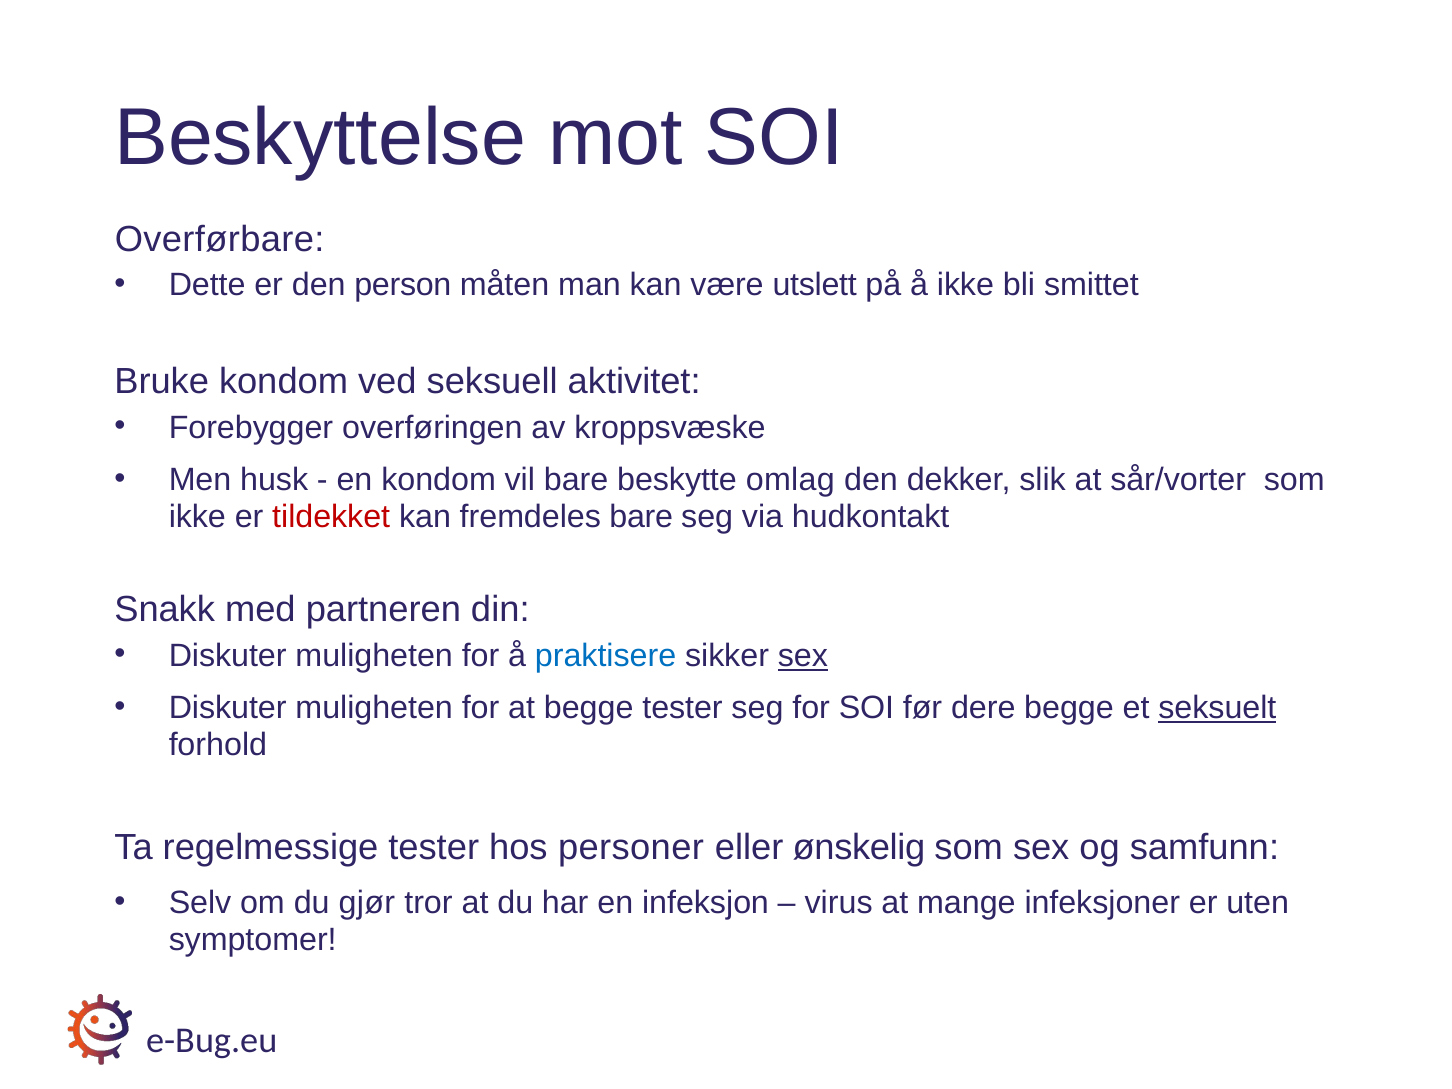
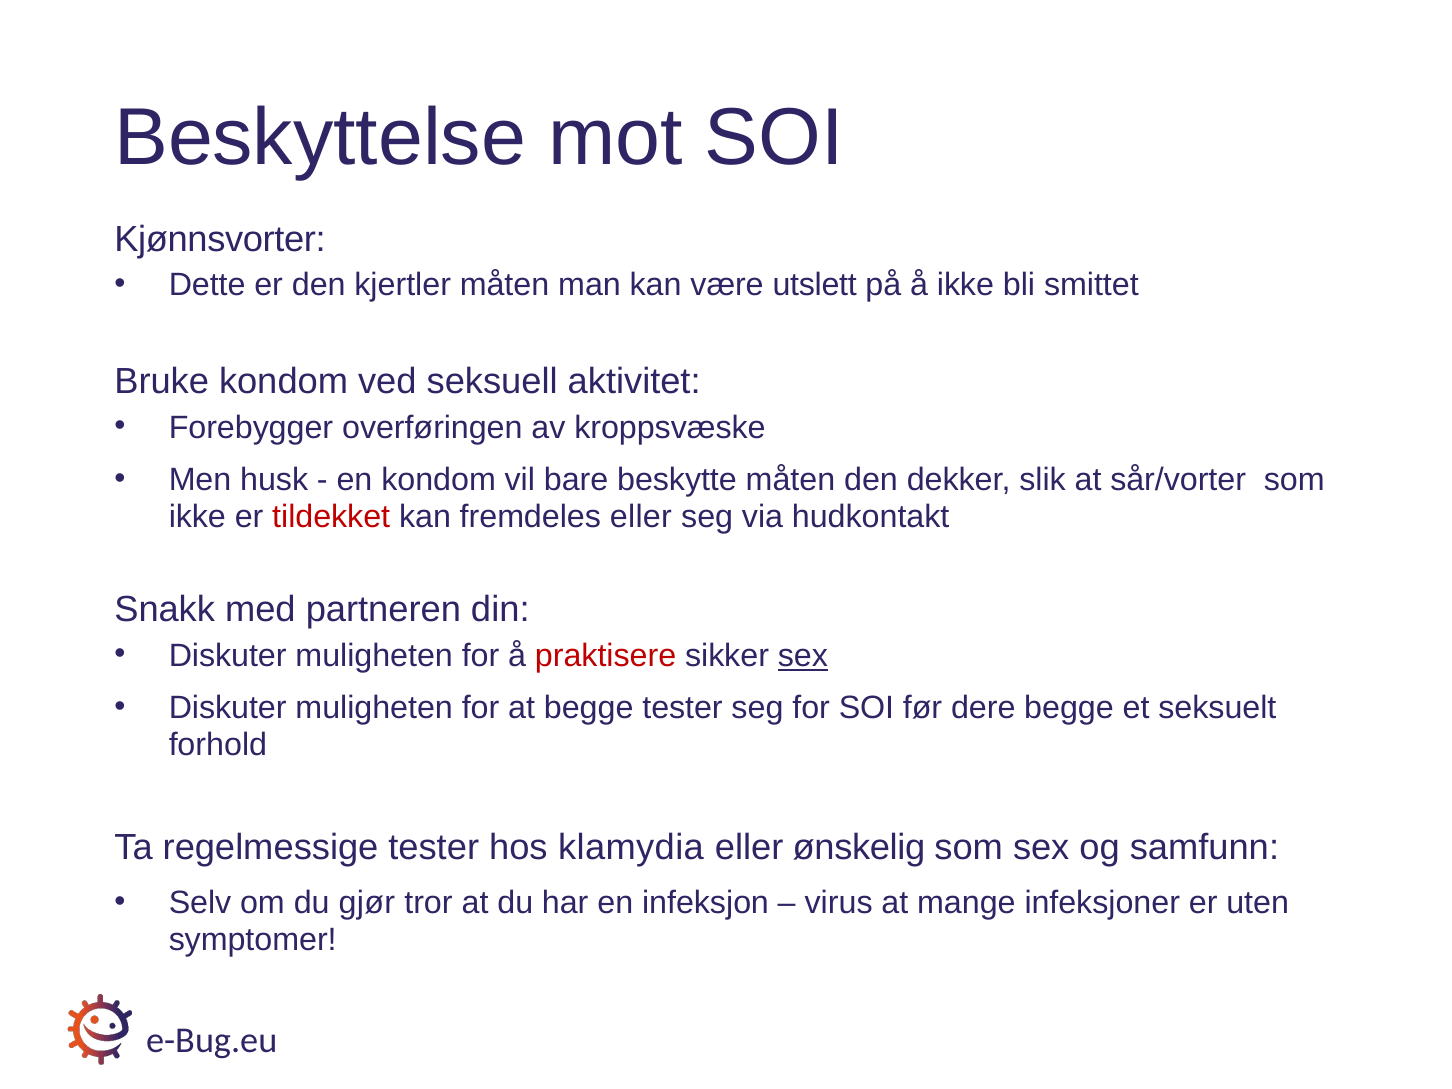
Overførbare: Overførbare -> Kjønnsvorter
person: person -> kjertler
beskytte omlag: omlag -> måten
fremdeles bare: bare -> eller
praktisere colour: blue -> red
seksuelt underline: present -> none
personer: personer -> klamydia
